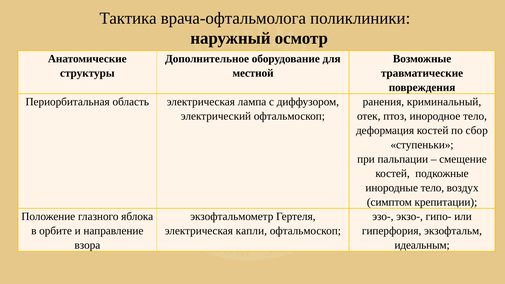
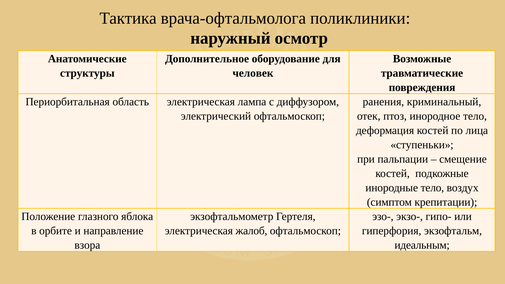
местной: местной -> человек
сбор: сбор -> лица
капли: капли -> жалоб
